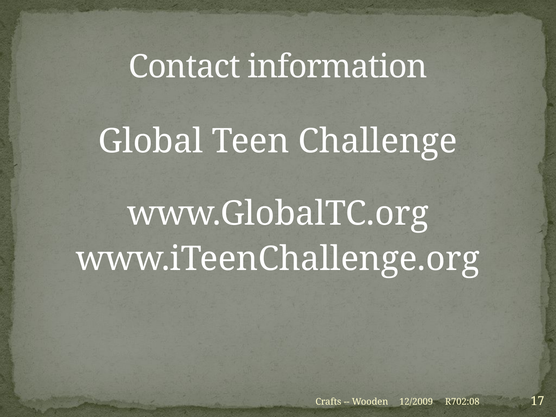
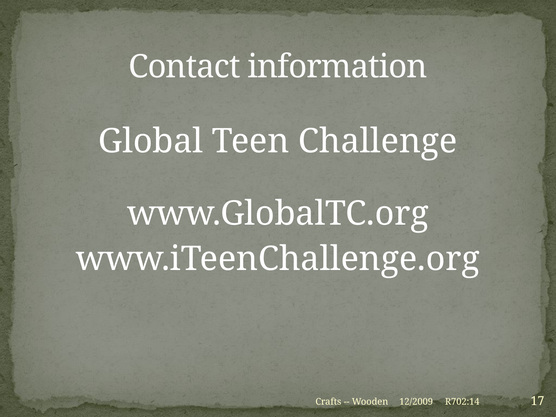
R702:08: R702:08 -> R702:14
